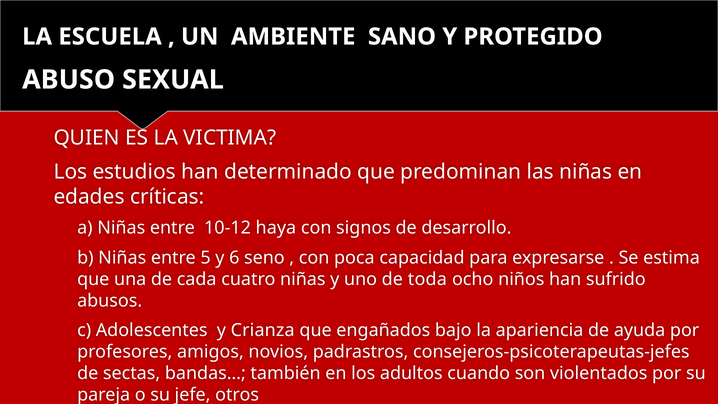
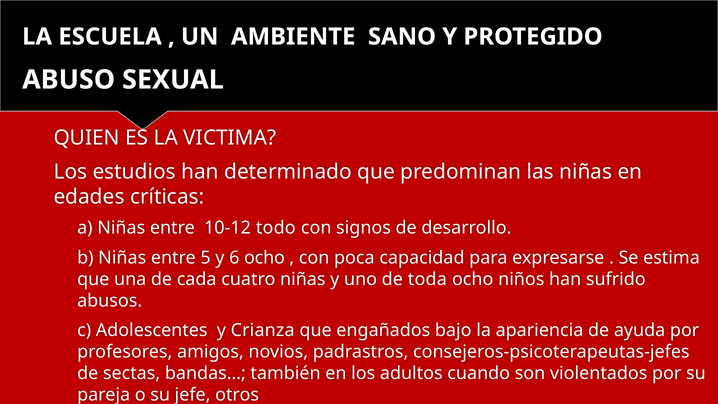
haya: haya -> todo
6 seno: seno -> ocho
